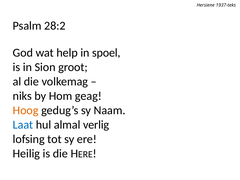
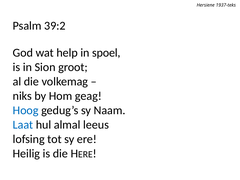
28:2: 28:2 -> 39:2
Hoog colour: orange -> blue
verlig: verlig -> leeus
